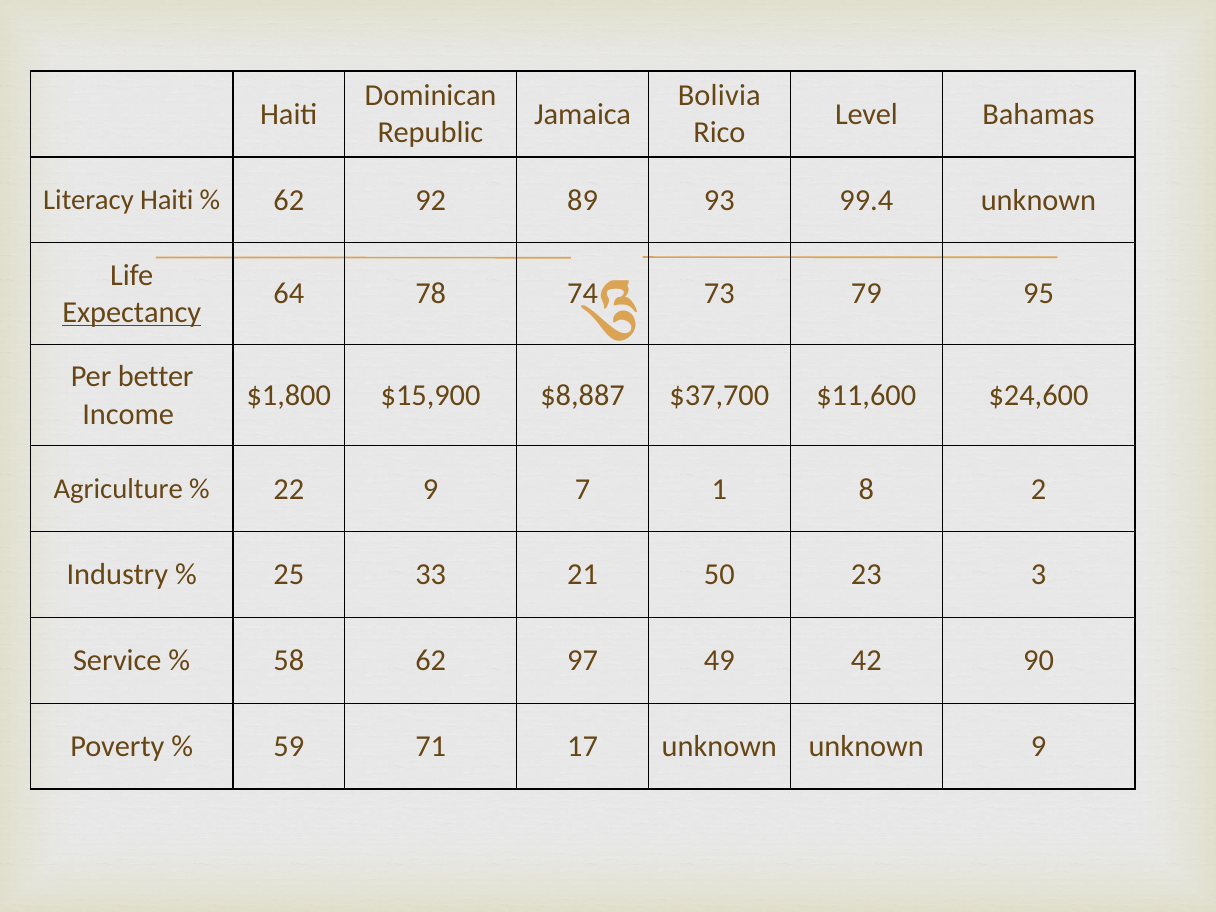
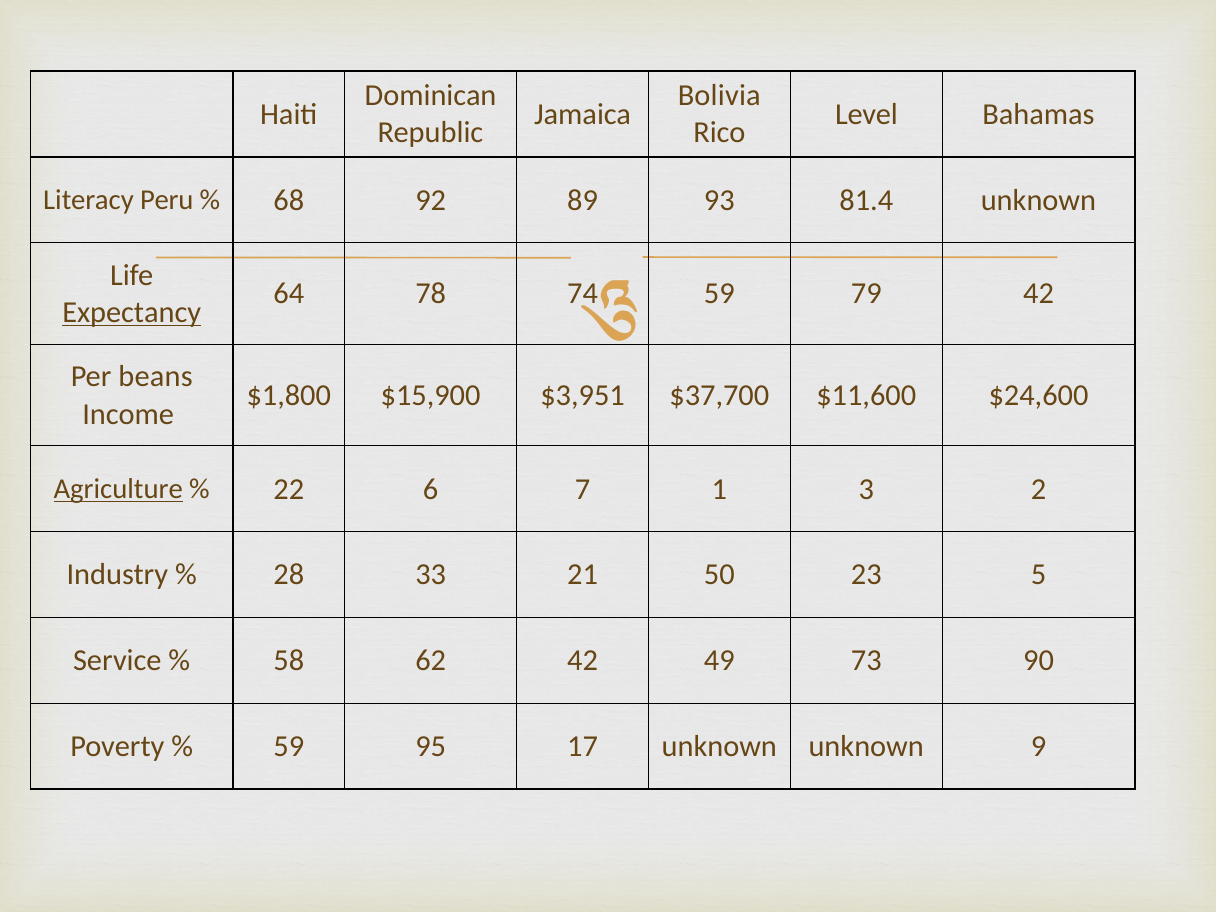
Literacy Haiti: Haiti -> Peru
62 at (289, 200): 62 -> 68
99.4: 99.4 -> 81.4
73 at (719, 294): 73 -> 59
79 95: 95 -> 42
better: better -> beans
$8,887: $8,887 -> $3,951
Agriculture underline: none -> present
22 9: 9 -> 6
8: 8 -> 3
25: 25 -> 28
3: 3 -> 5
62 97: 97 -> 42
42: 42 -> 73
71: 71 -> 95
